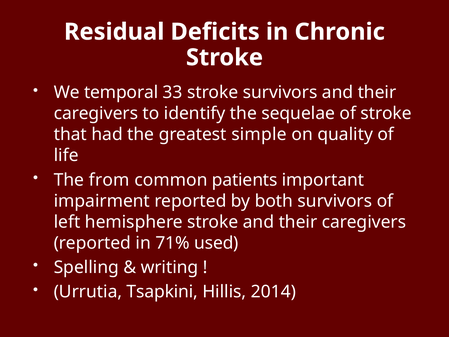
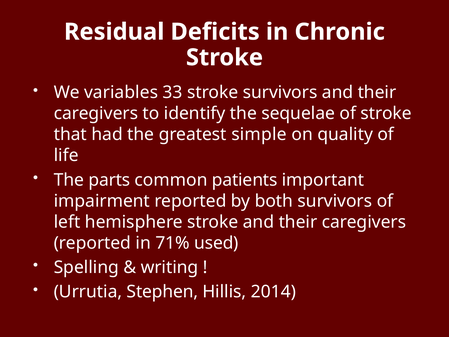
temporal: temporal -> variables
from: from -> parts
Tsapkini: Tsapkini -> Stephen
